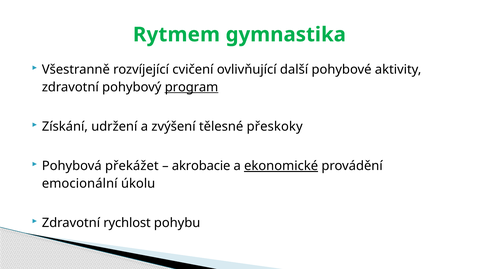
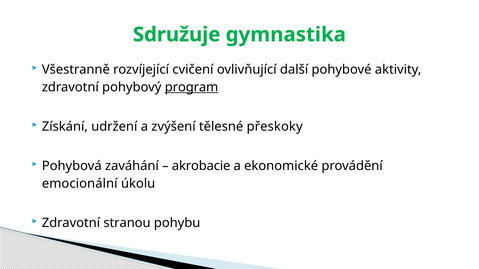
Rytmem: Rytmem -> Sdružuje
překážet: překážet -> zaváhání
ekonomické underline: present -> none
rychlost: rychlost -> stranou
